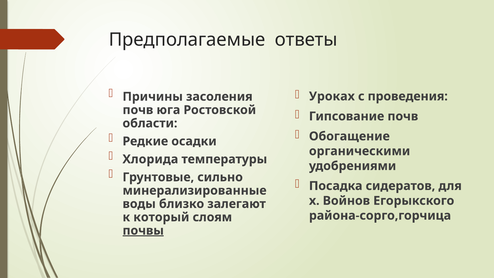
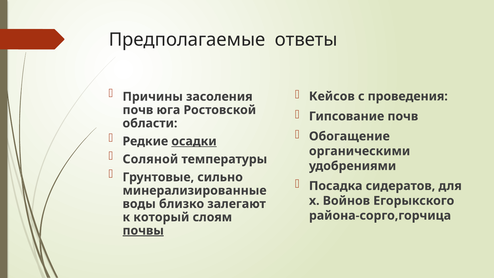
Уроках: Уроках -> Кейсов
осадки underline: none -> present
Хлорида: Хлорида -> Соляной
